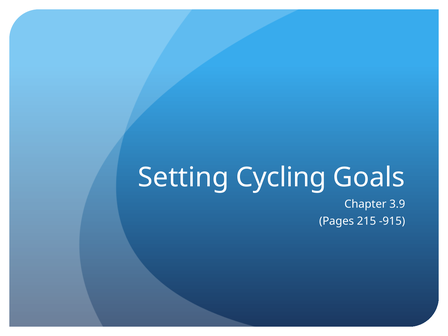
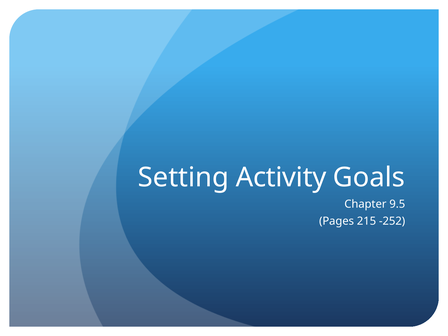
Cycling: Cycling -> Activity
3.9: 3.9 -> 9.5
-915: -915 -> -252
